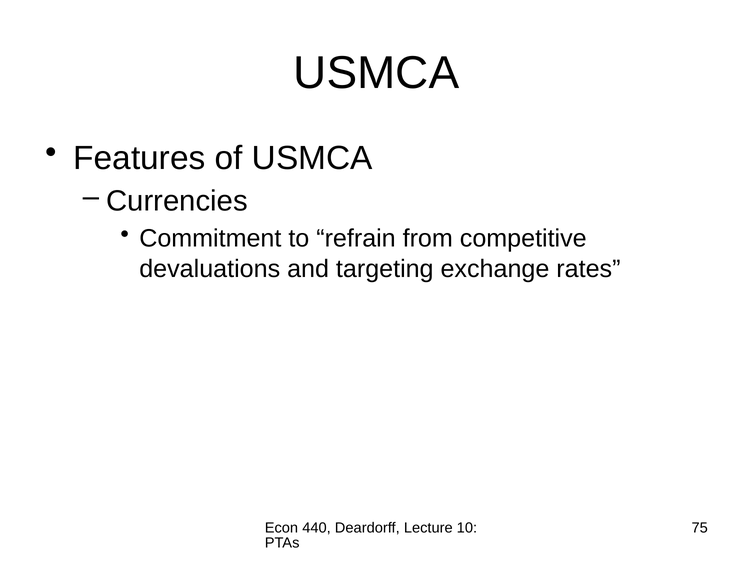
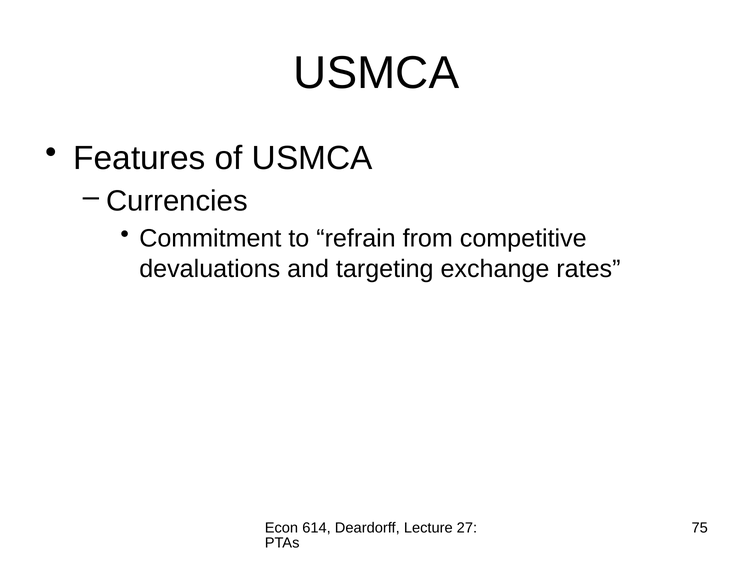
440: 440 -> 614
10: 10 -> 27
